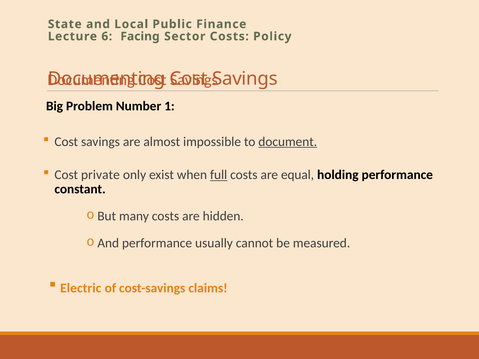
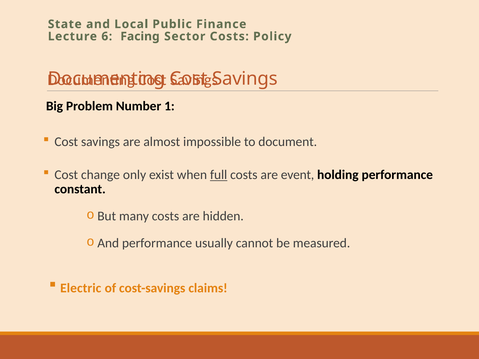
document underline: present -> none
private: private -> change
equal: equal -> event
